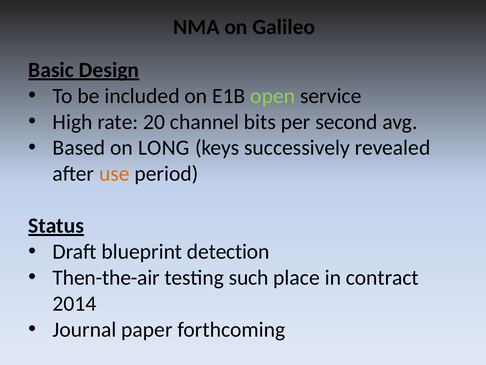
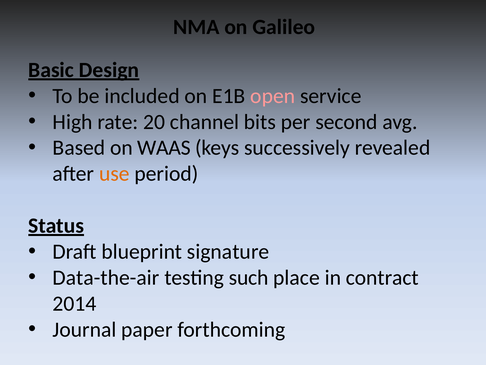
open colour: light green -> pink
LONG: LONG -> WAAS
detection: detection -> signature
Then-the-air: Then-the-air -> Data-the-air
